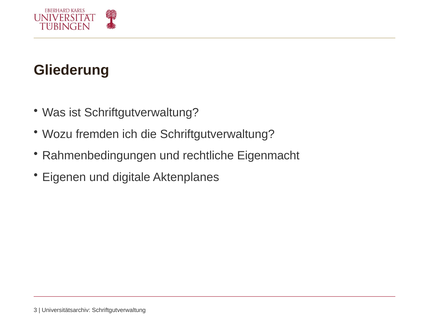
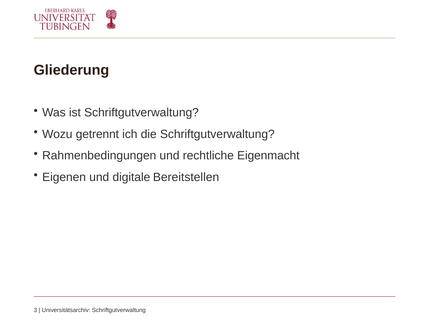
fremden: fremden -> getrennt
Aktenplanes: Aktenplanes -> Bereitstellen
